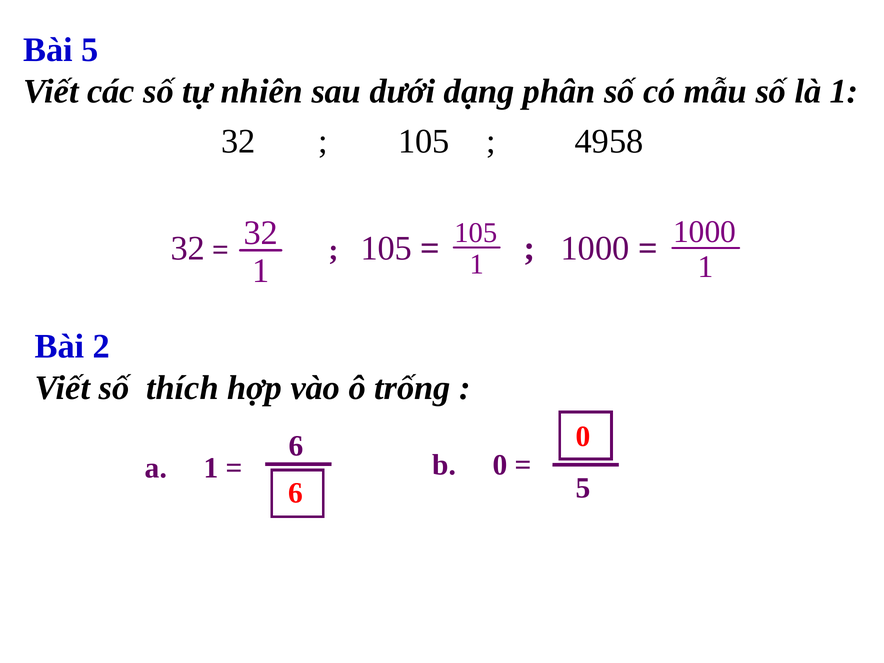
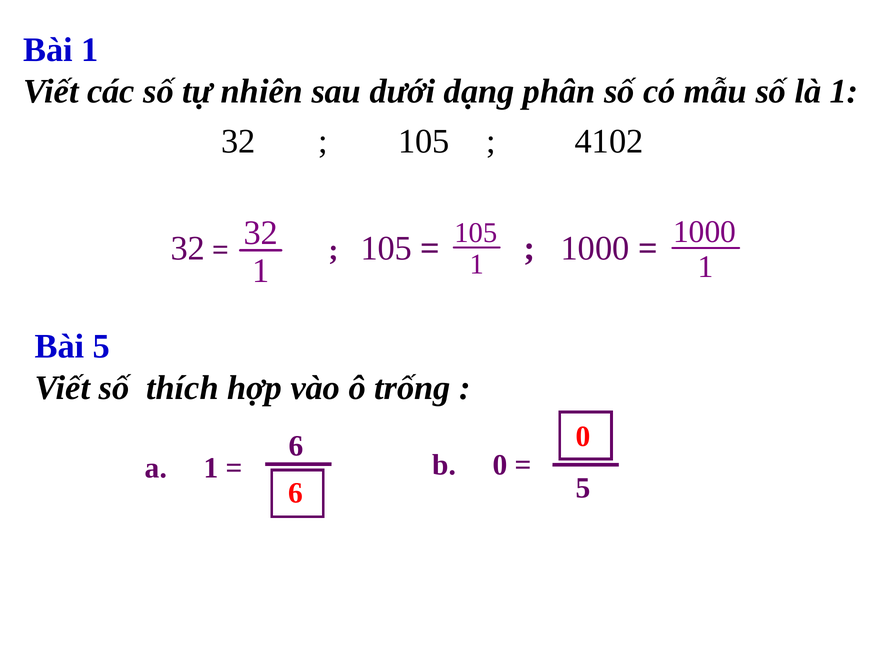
Bài 5: 5 -> 1
4958: 4958 -> 4102
Bài 2: 2 -> 5
